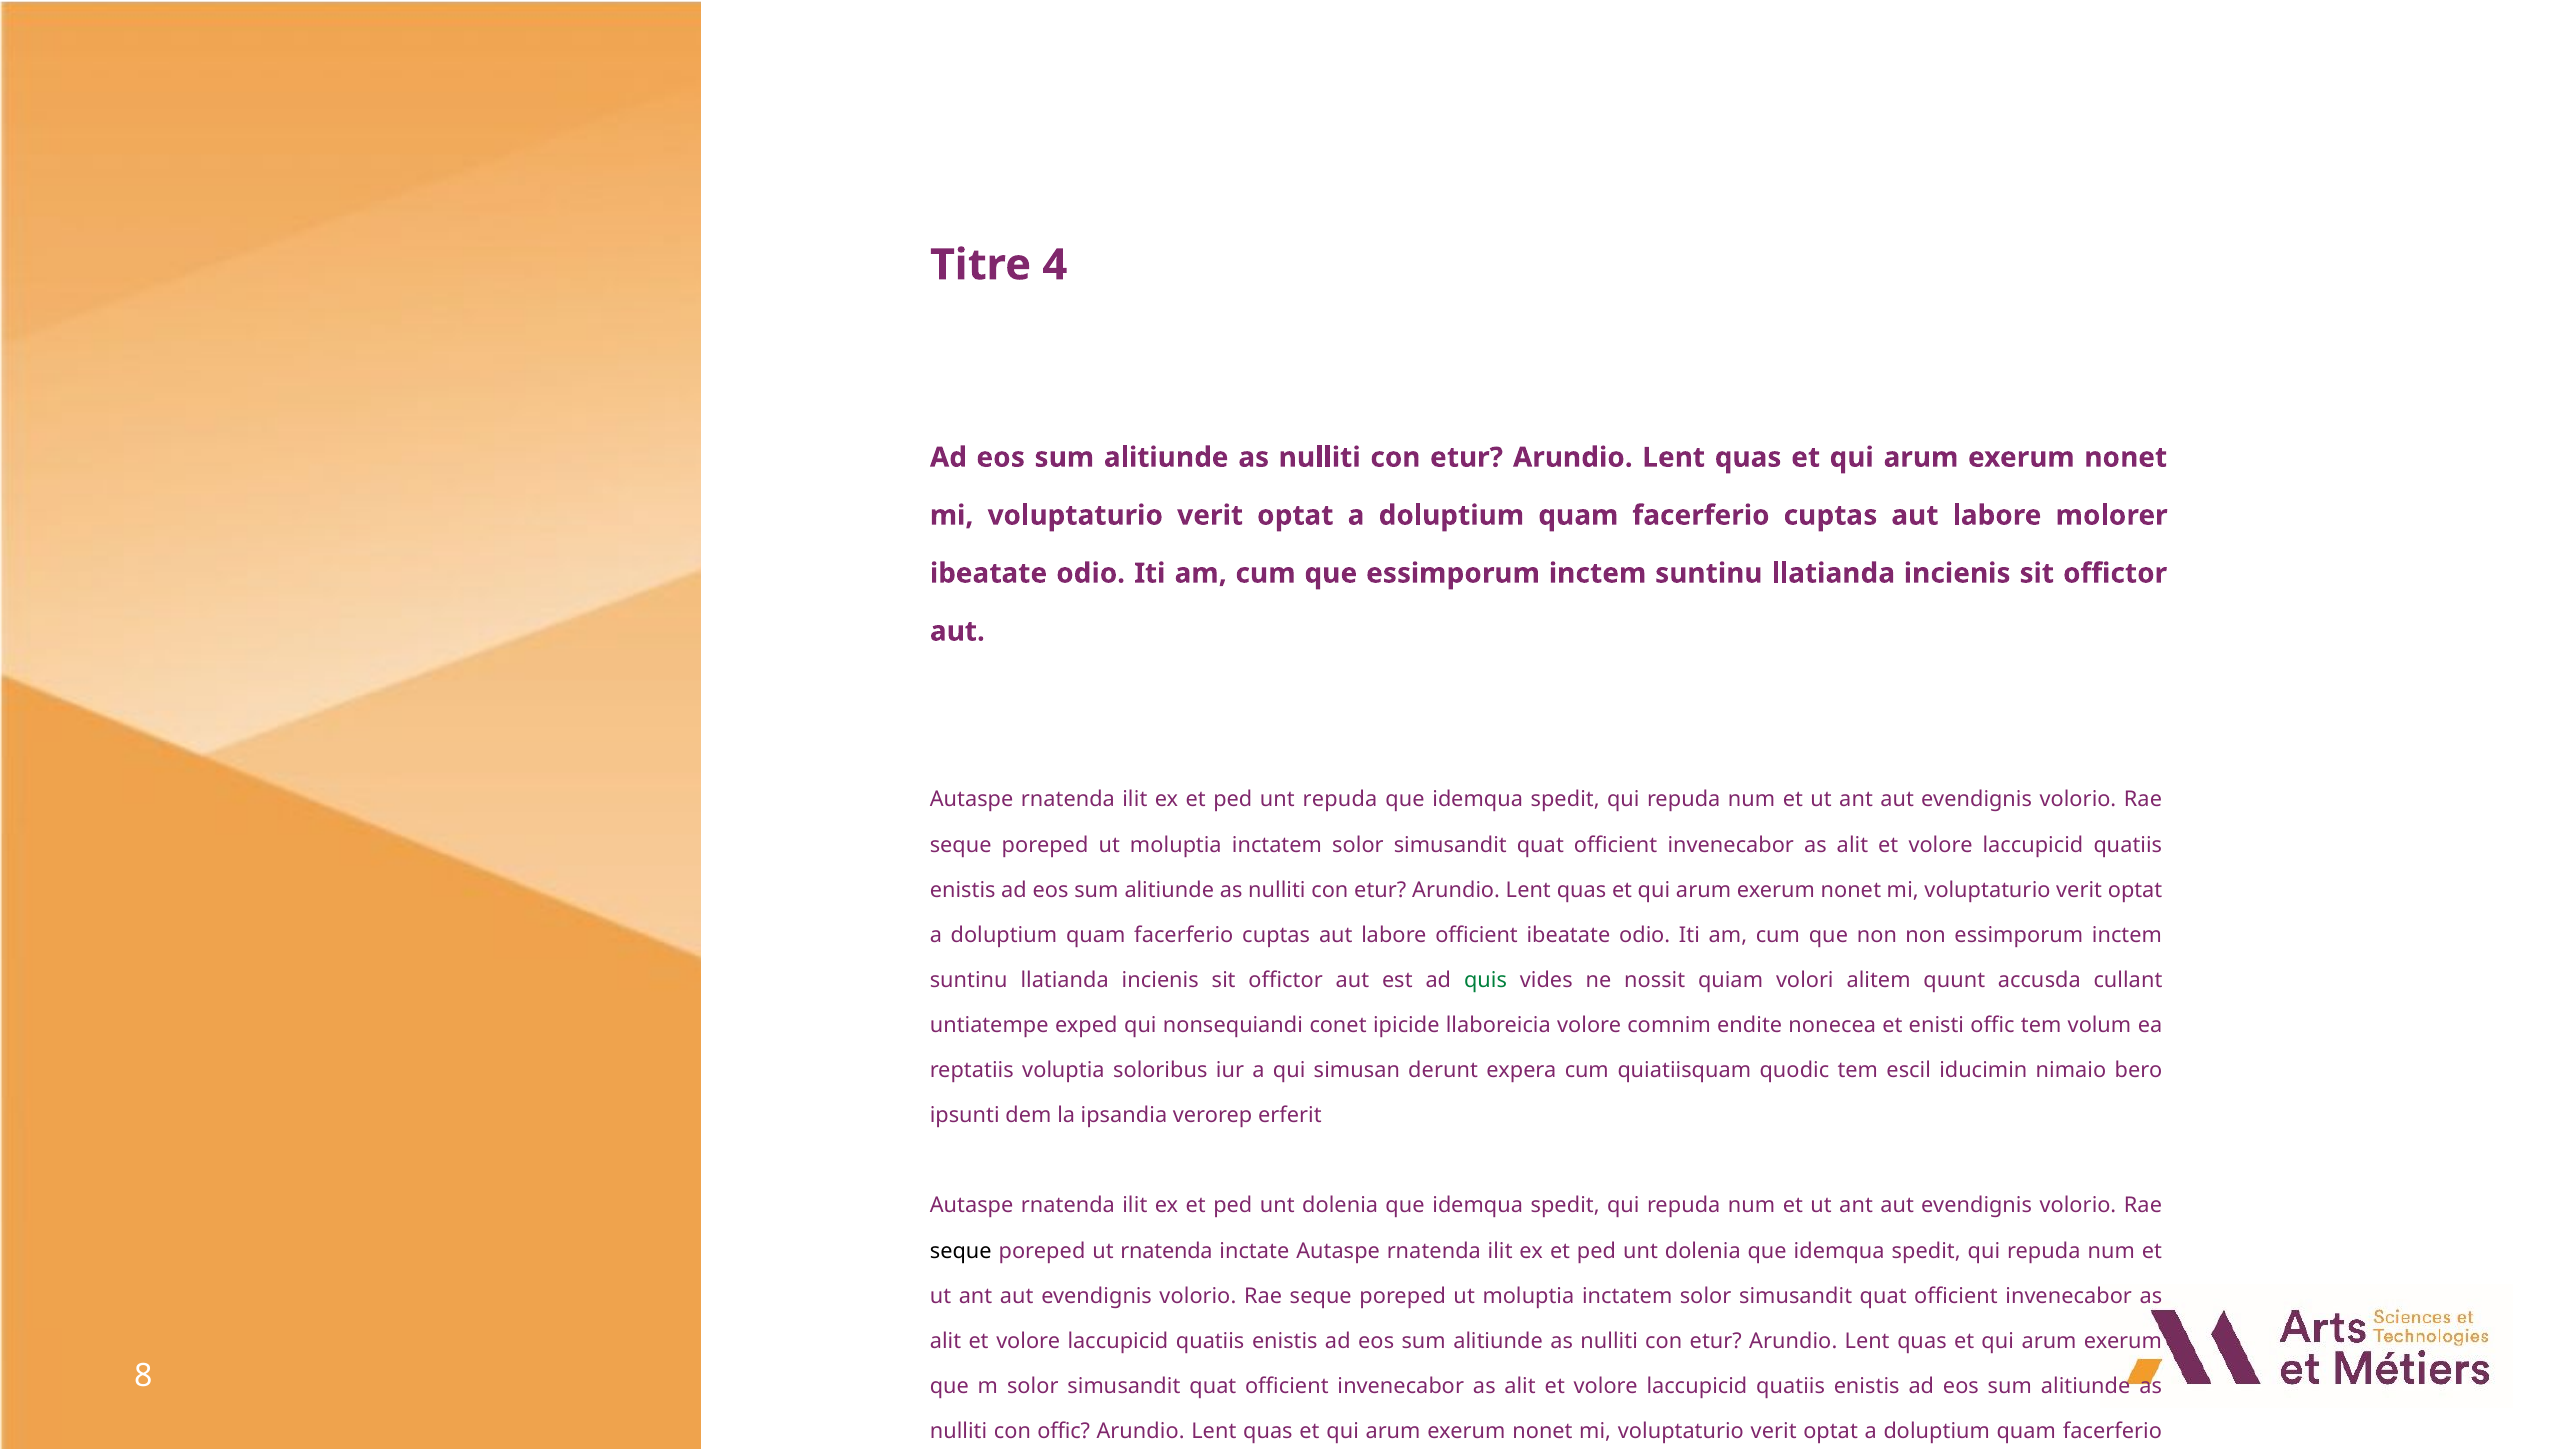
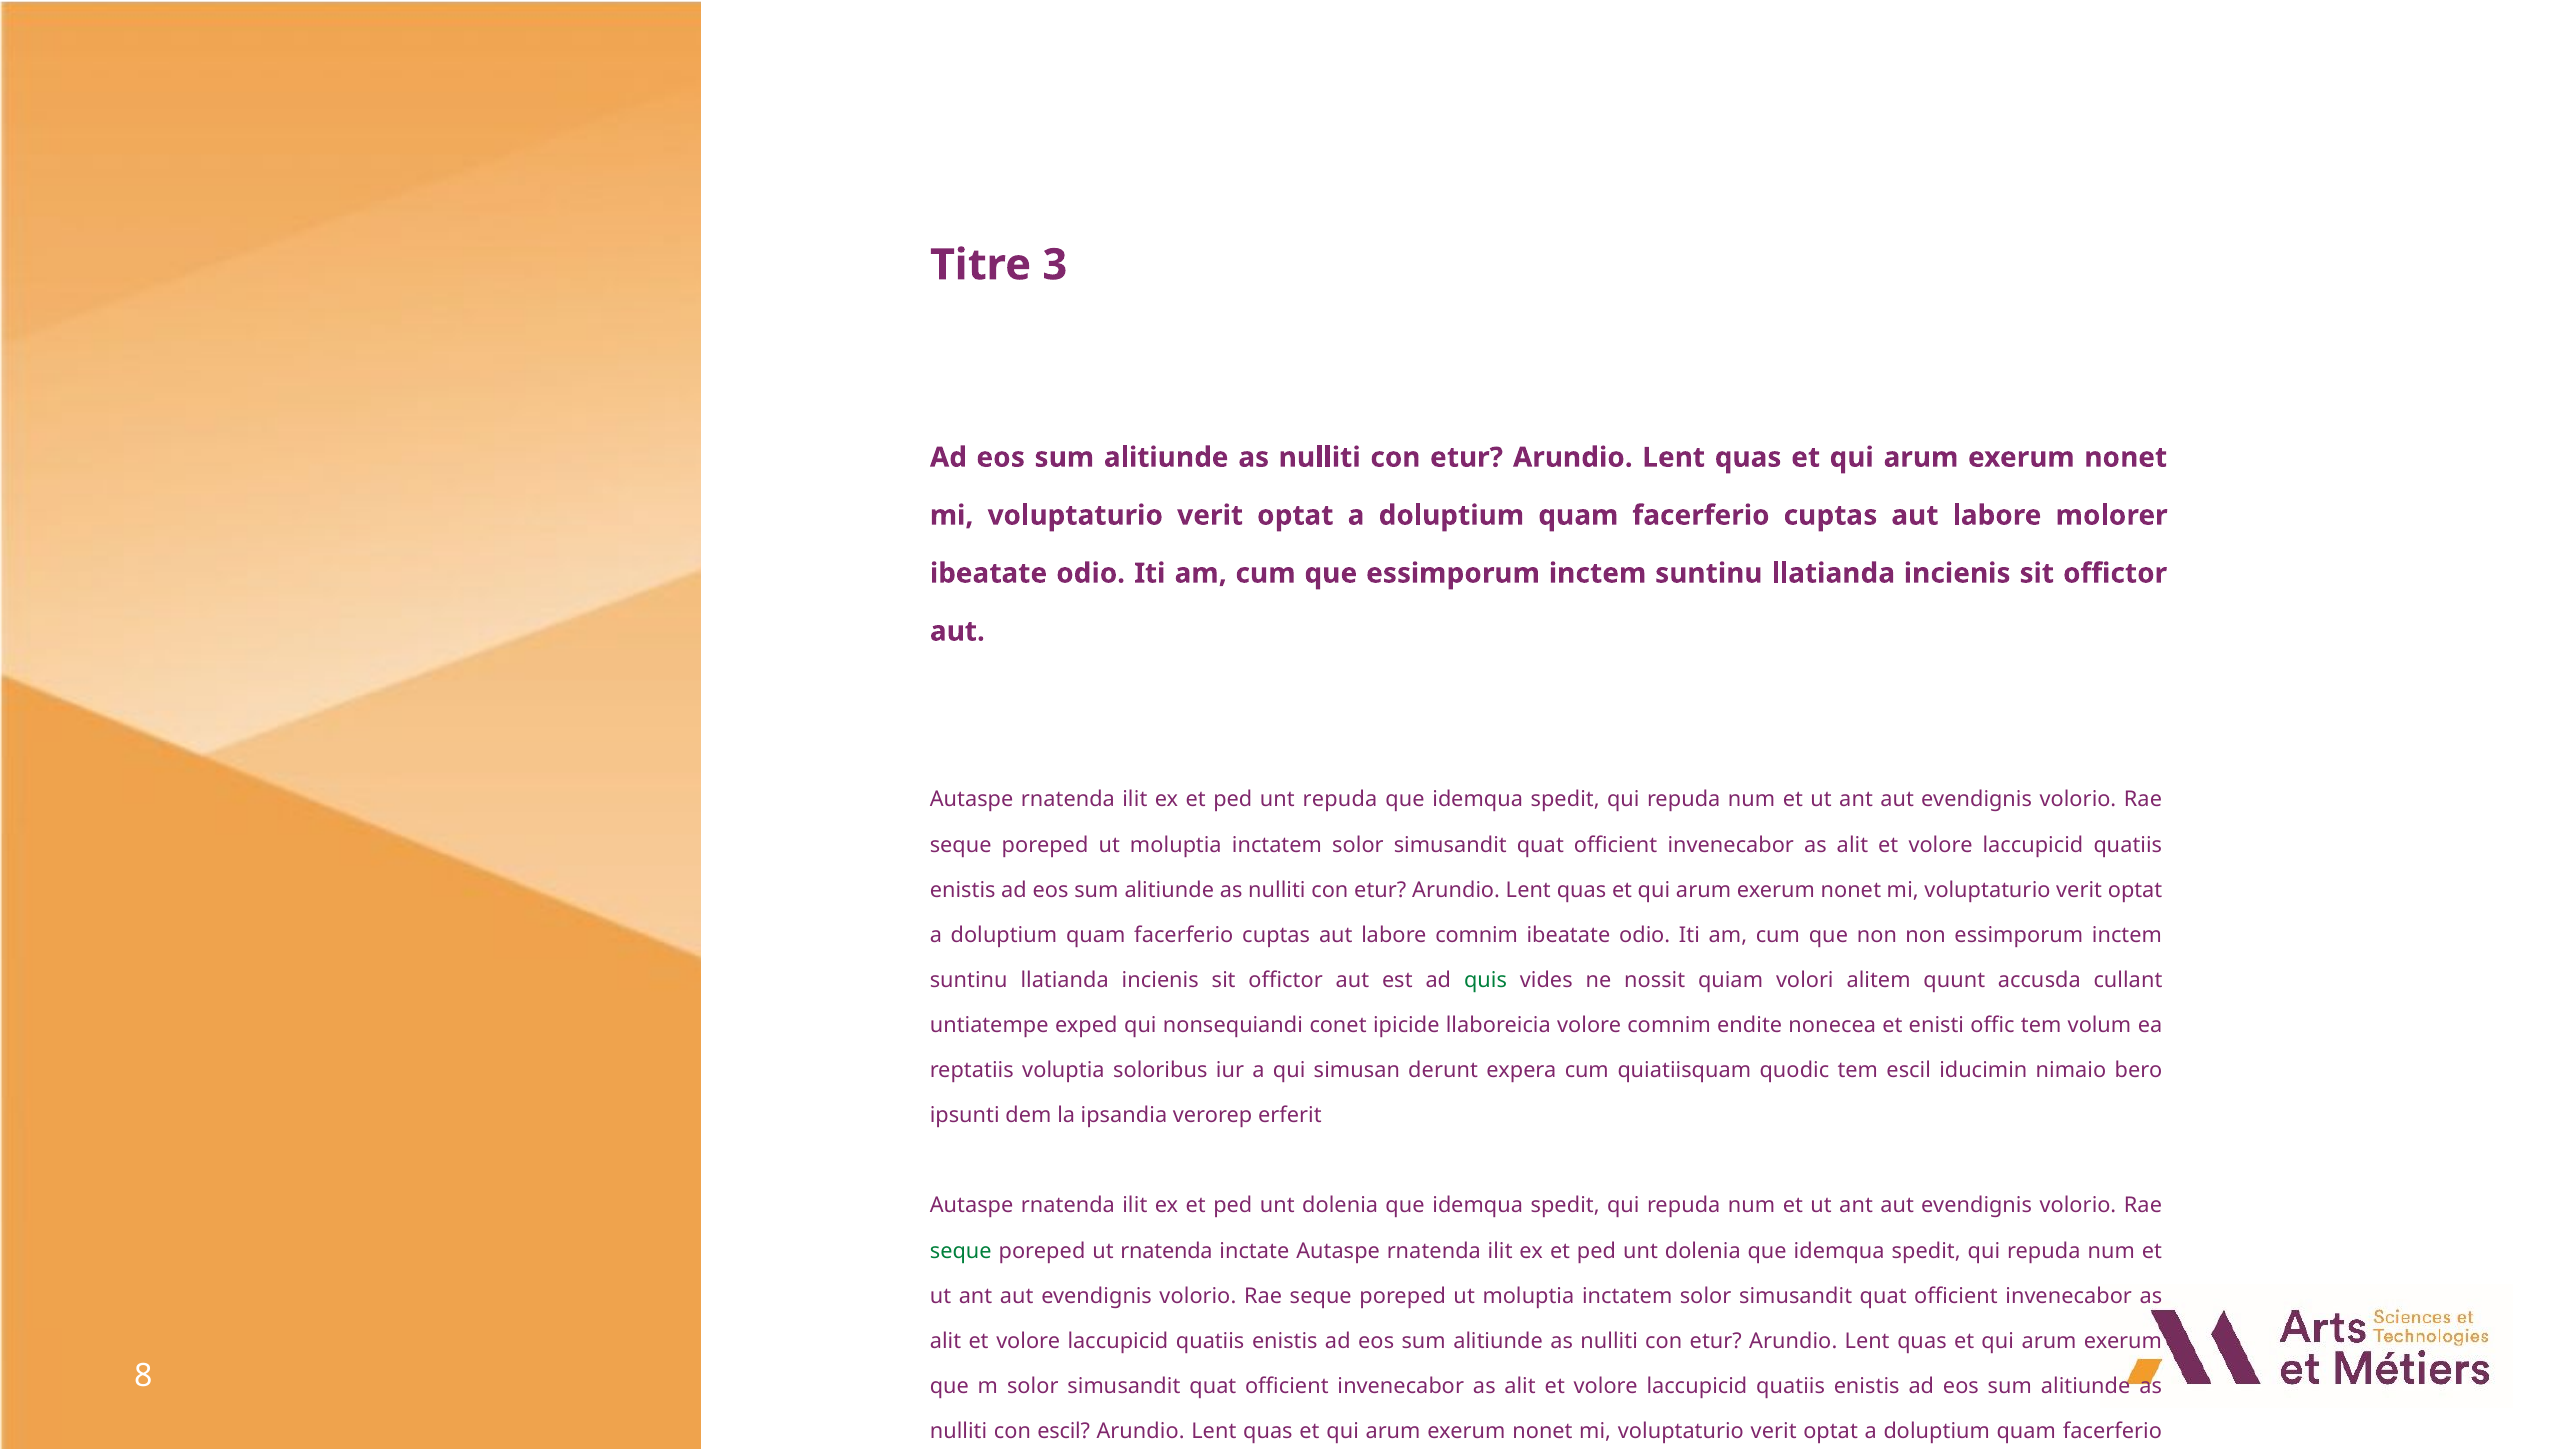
4: 4 -> 3
labore officient: officient -> comnim
seque at (961, 1251) colour: black -> green
con offic: offic -> escil
